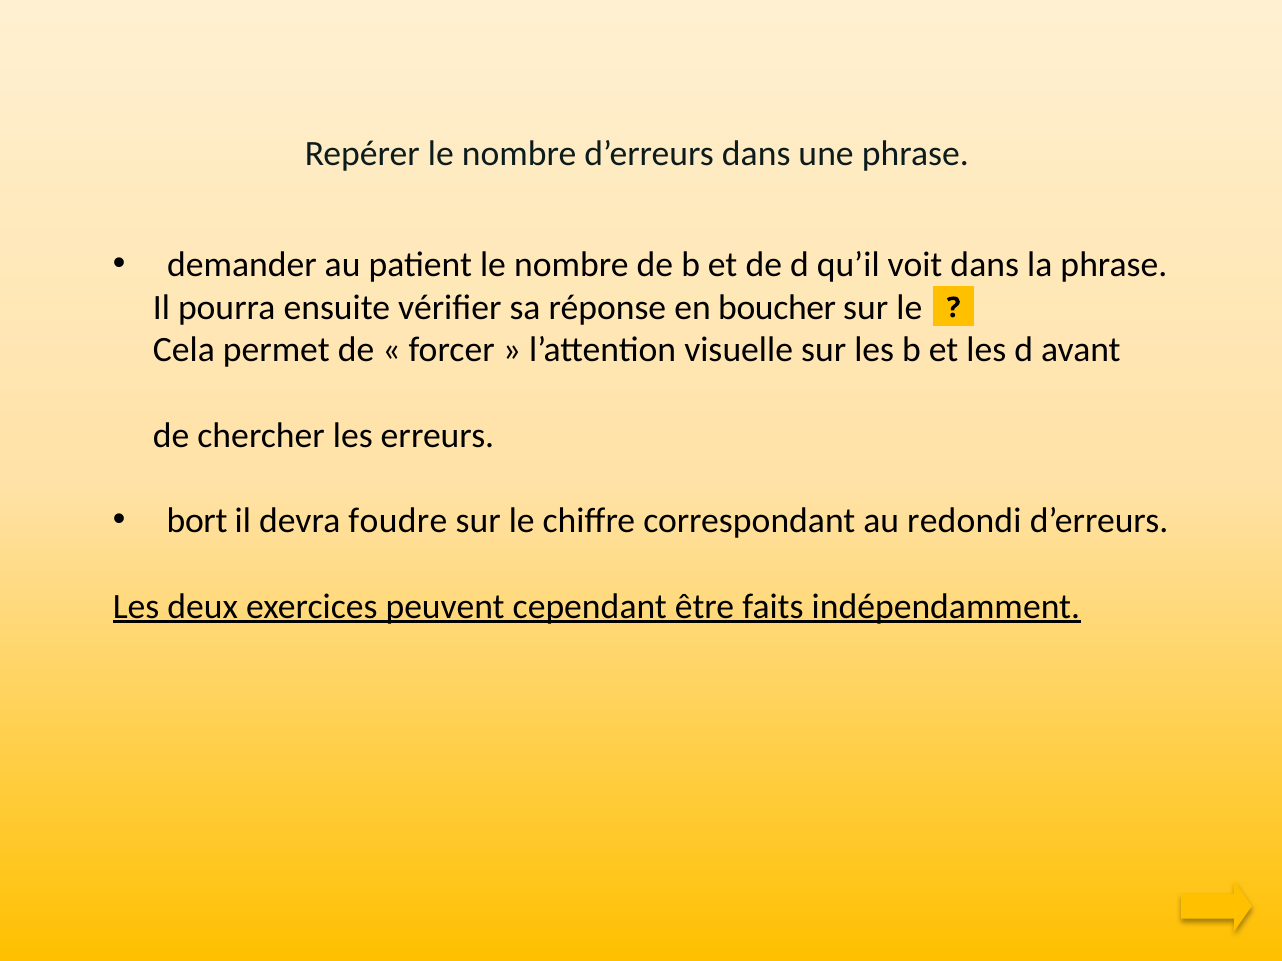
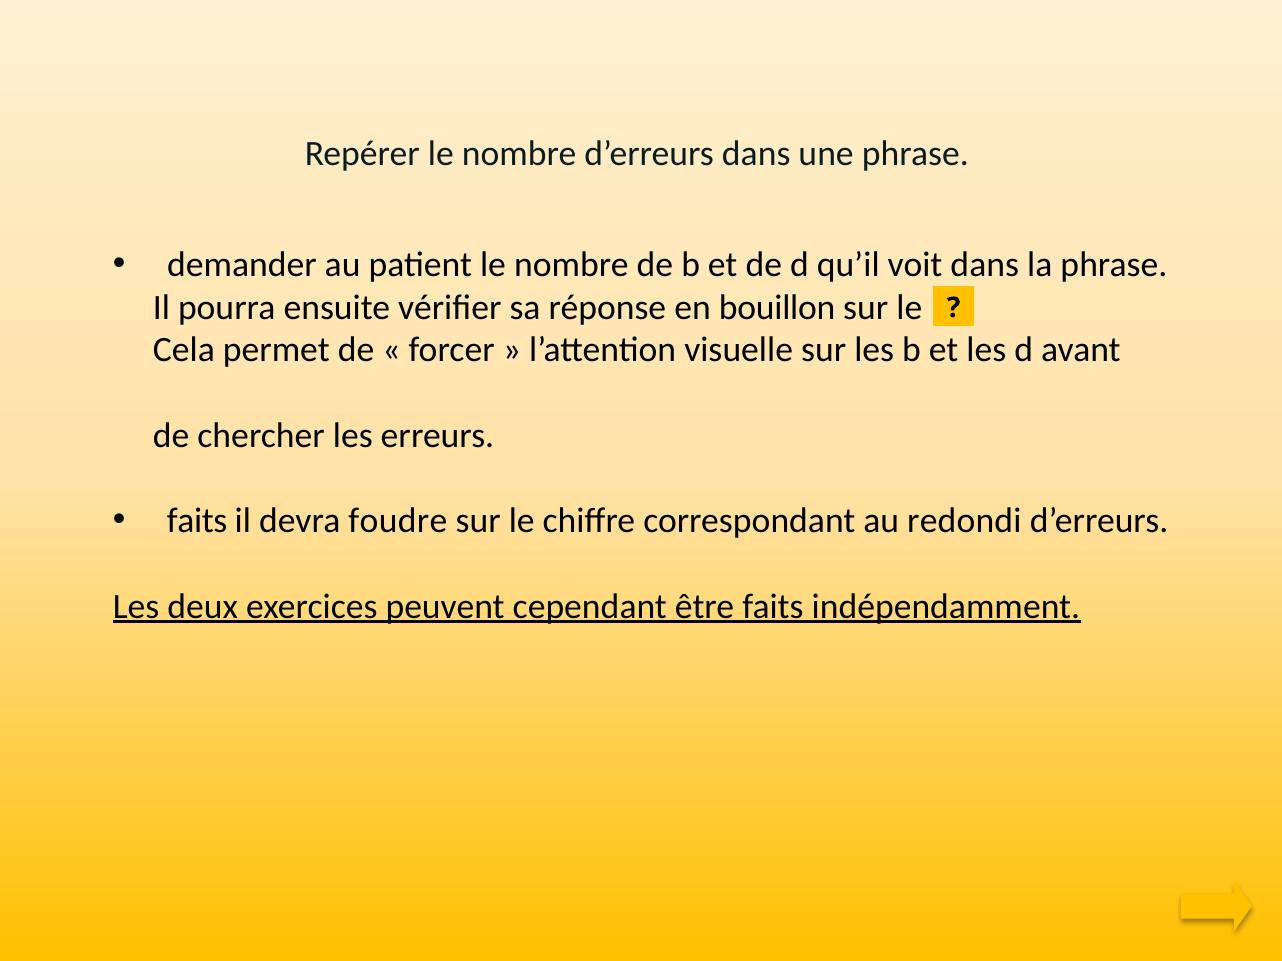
boucher: boucher -> bouillon
bort at (197, 521): bort -> faits
